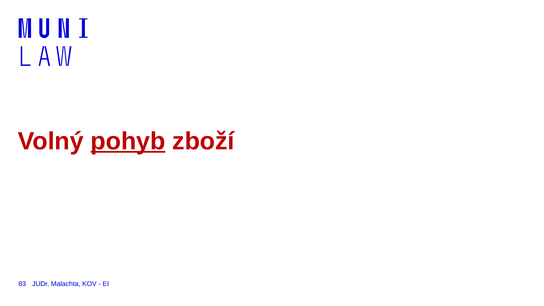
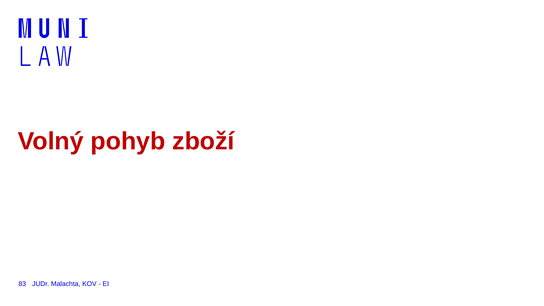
pohyb underline: present -> none
